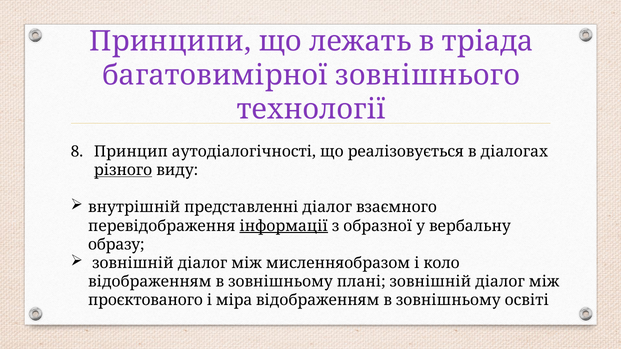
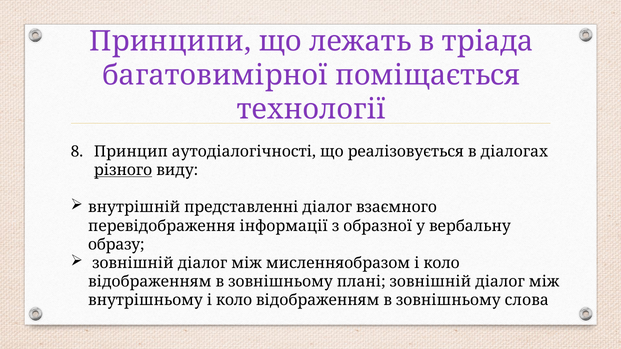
зовнішнього: зовнішнього -> поміщається
інформації underline: present -> none
проєктованого: проєктованого -> внутрішньому
міра at (234, 301): міра -> коло
освіті: освіті -> слова
